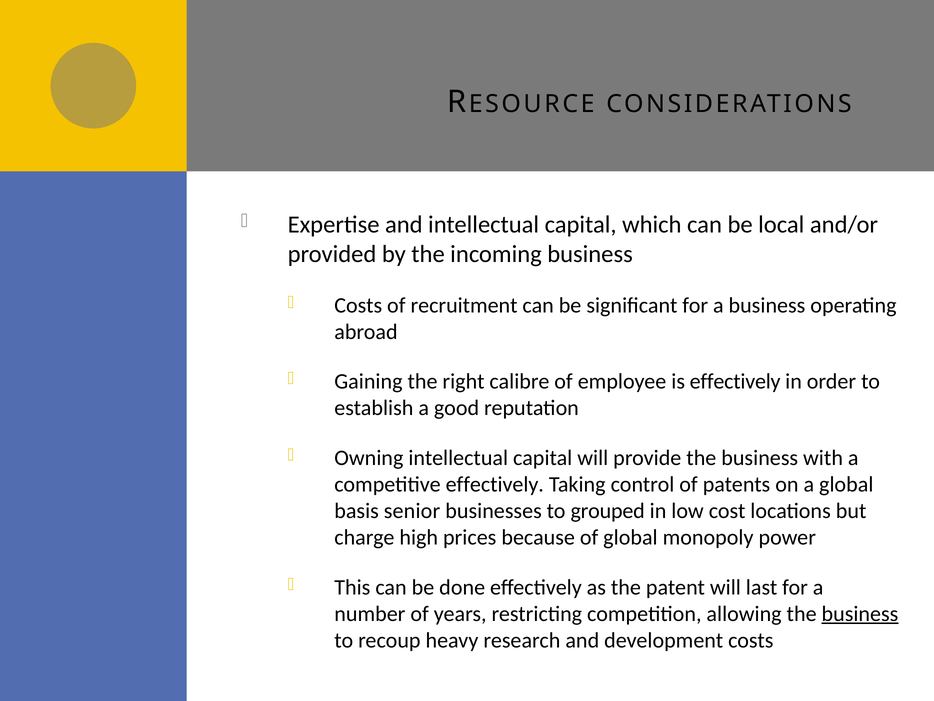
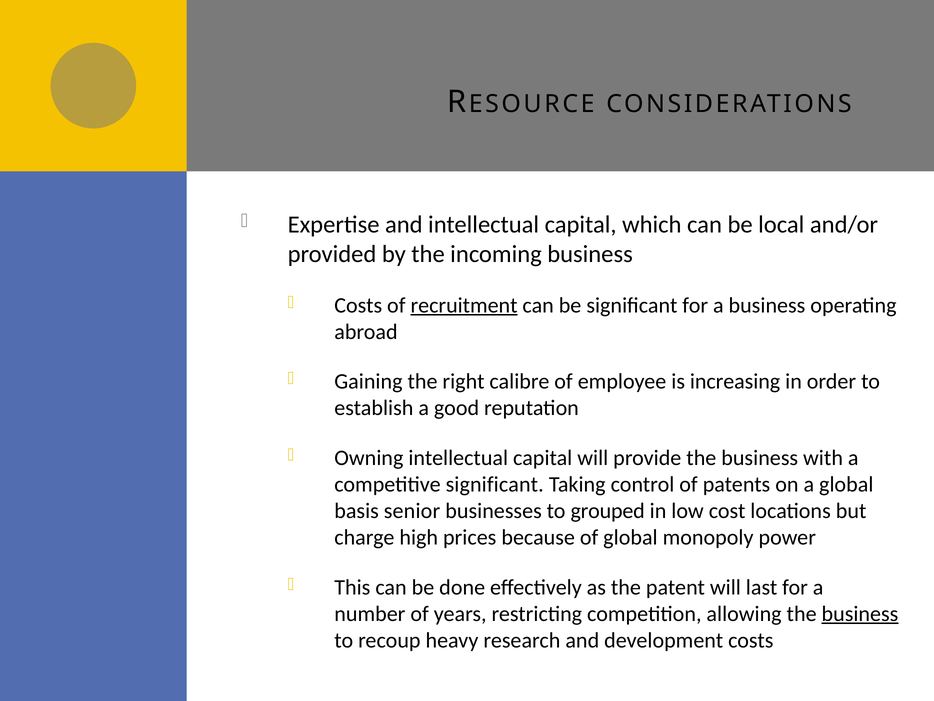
recruitment underline: none -> present
is effectively: effectively -> increasing
competitive effectively: effectively -> significant
